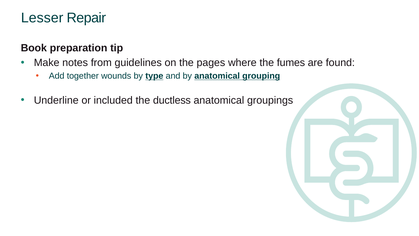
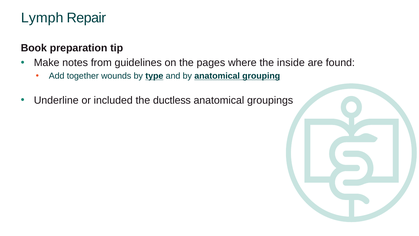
Lesser: Lesser -> Lymph
fumes: fumes -> inside
